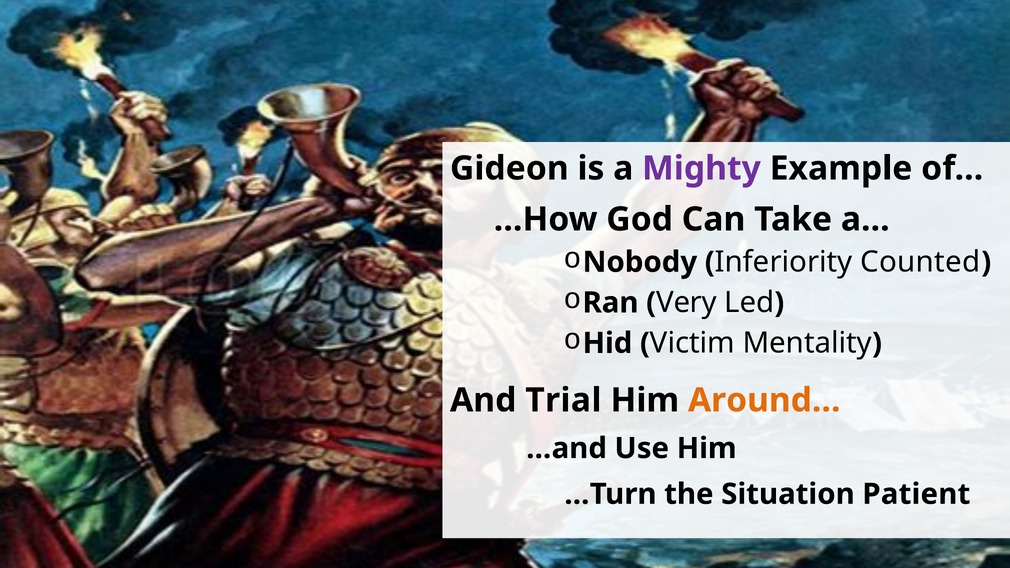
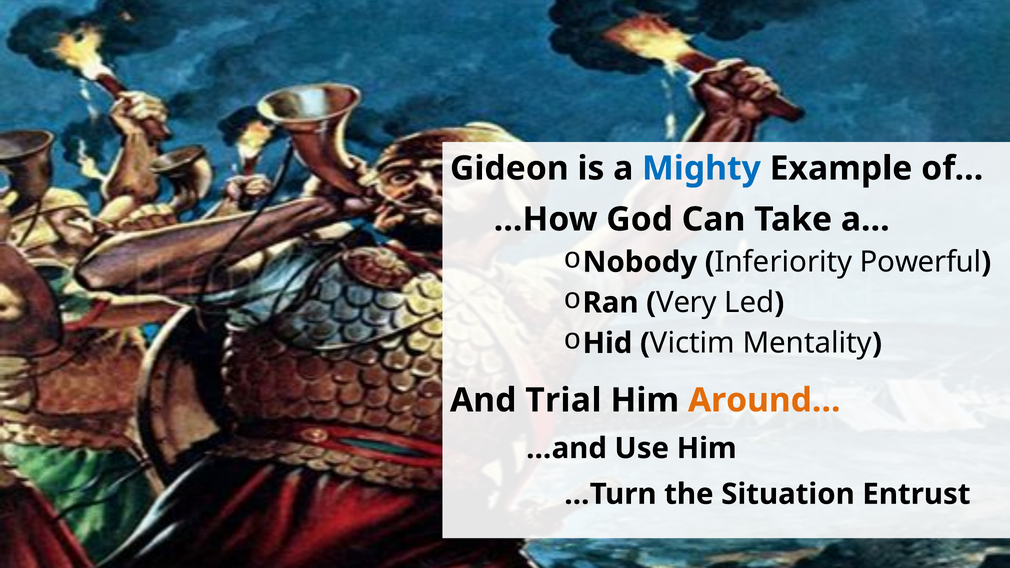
Mighty colour: purple -> blue
Counted: Counted -> Powerful
Patient: Patient -> Entrust
